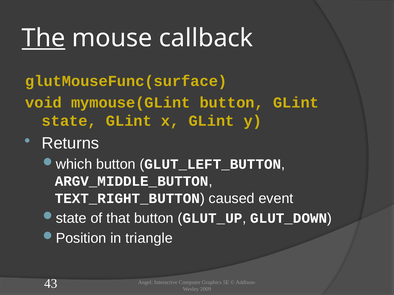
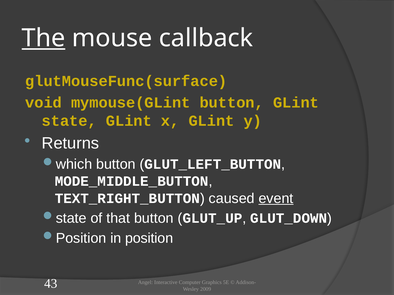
ARGV_MIDDLE_BUTTON: ARGV_MIDDLE_BUTTON -> MODE_MIDDLE_BUTTON
event underline: none -> present
triangle: triangle -> position
